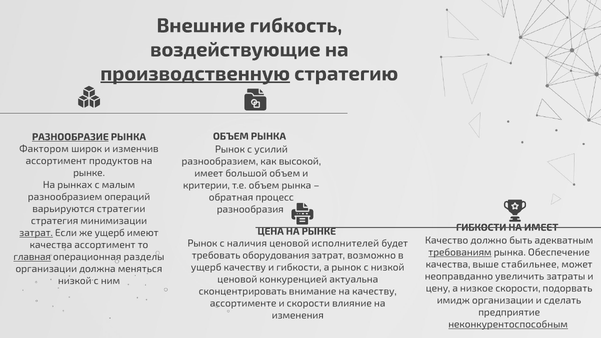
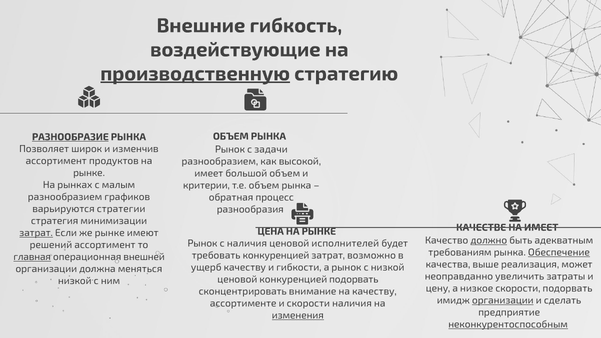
Фактором: Фактором -> Позволяет
усилий: усилий -> задачи
операций: операций -> графиков
ГИБКОСТИ at (481, 227): ГИБКОСТИ -> КАЧЕСТВЕ
же ущерб: ущерб -> рынке
должно underline: none -> present
качества at (51, 245): качества -> решений
требованиям underline: present -> none
Обеспечение underline: none -> present
требовать оборудования: оборудования -> конкуренцией
разделы: разделы -> внешней
стабильнее: стабильнее -> реализация
конкуренцией актуальна: актуальна -> подорвать
организации at (503, 301) underline: none -> present
скорости влияние: влияние -> наличия
изменения underline: none -> present
